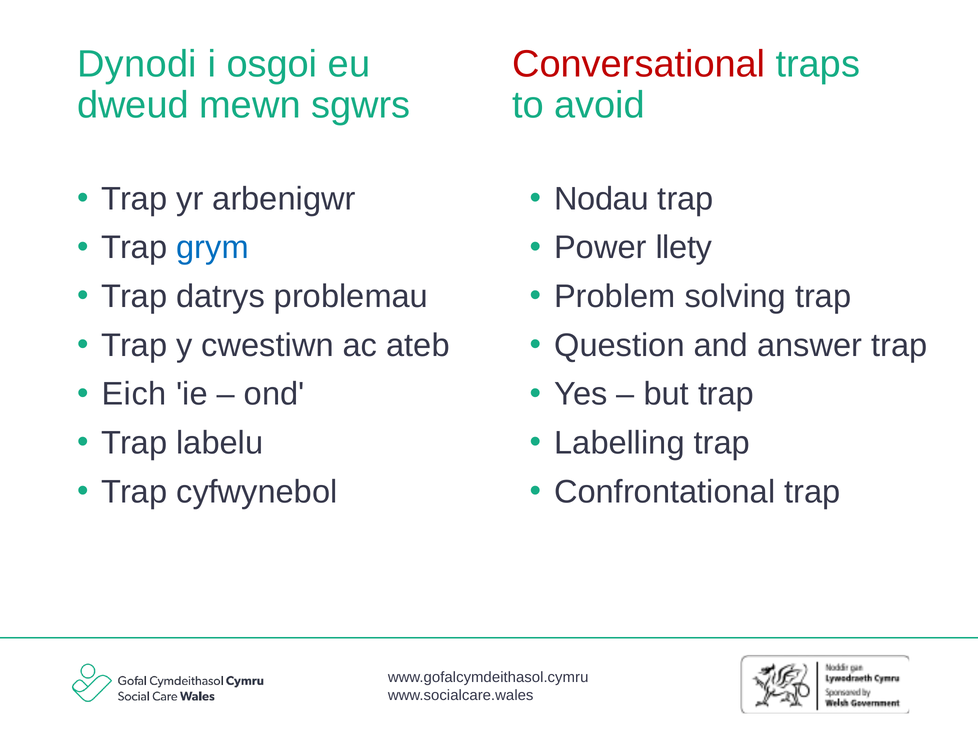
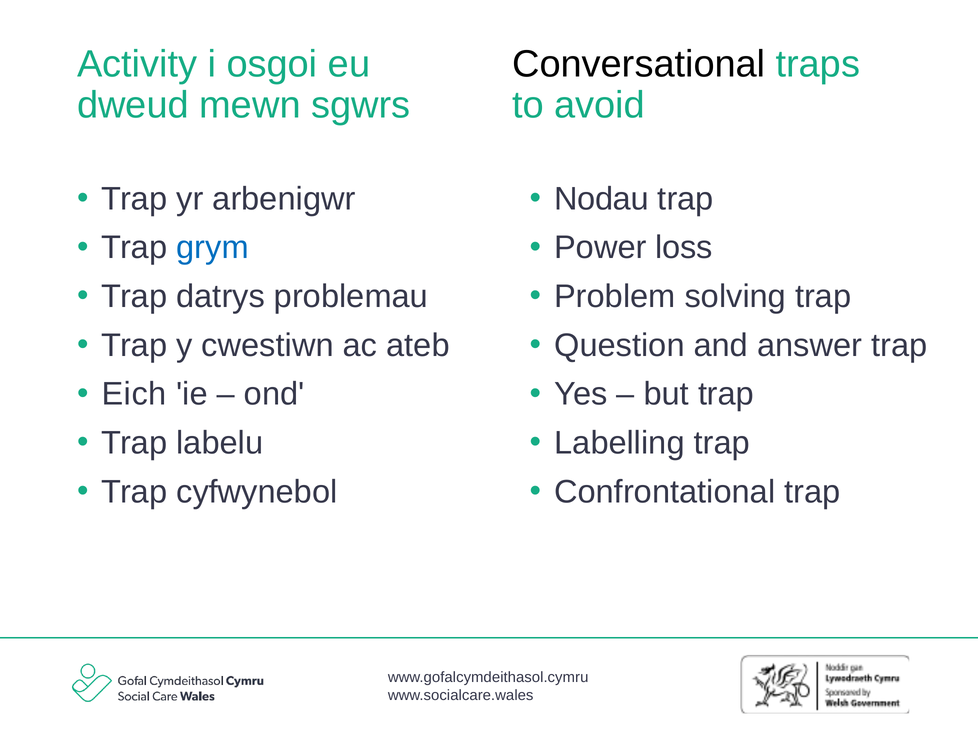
Dynodi: Dynodi -> Activity
Conversational colour: red -> black
llety: llety -> loss
